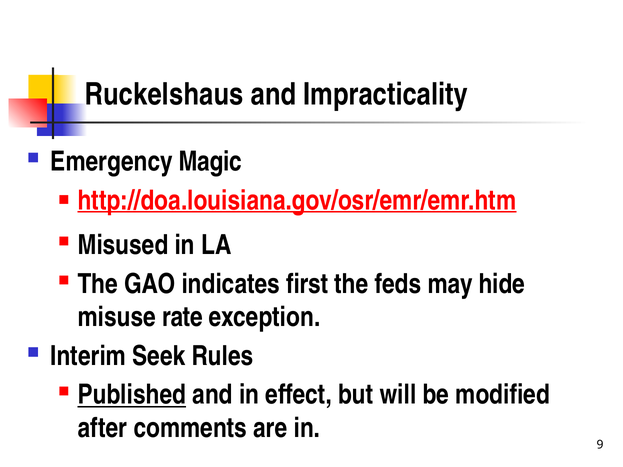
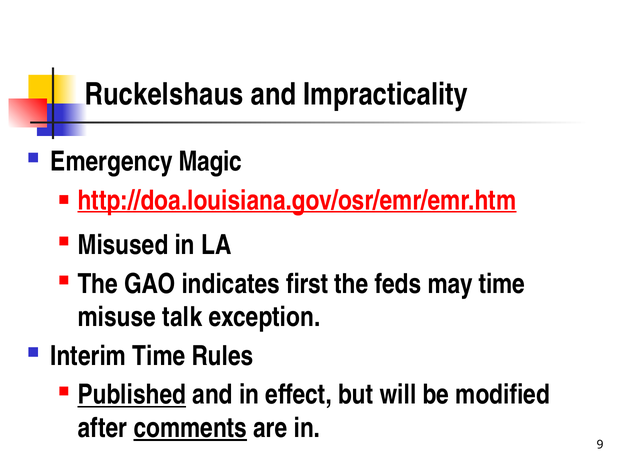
may hide: hide -> time
rate: rate -> talk
Interim Seek: Seek -> Time
comments underline: none -> present
